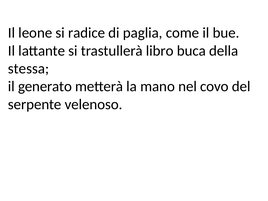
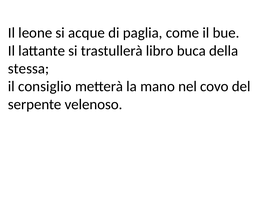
radice: radice -> acque
generato: generato -> consiglio
